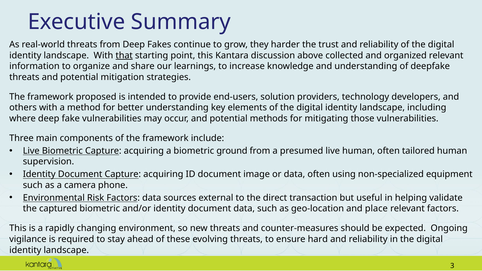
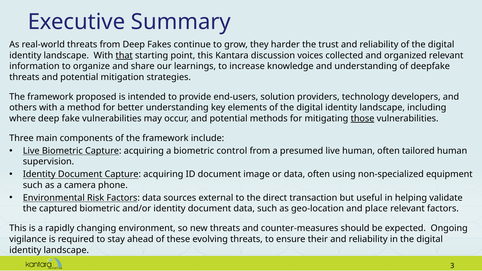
above: above -> voices
those underline: none -> present
ground: ground -> control
hard: hard -> their
